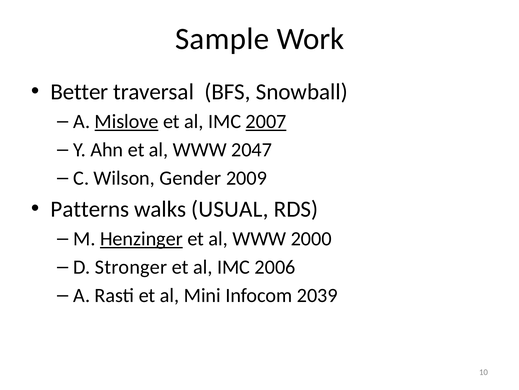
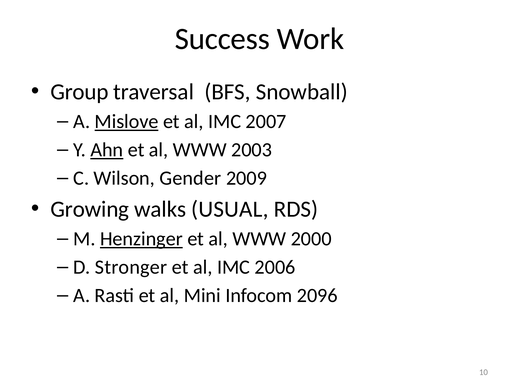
Sample: Sample -> Success
Better: Better -> Group
2007 underline: present -> none
Ahn underline: none -> present
2047: 2047 -> 2003
Patterns: Patterns -> Growing
2039: 2039 -> 2096
